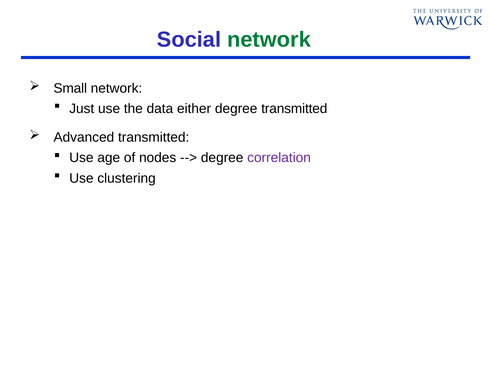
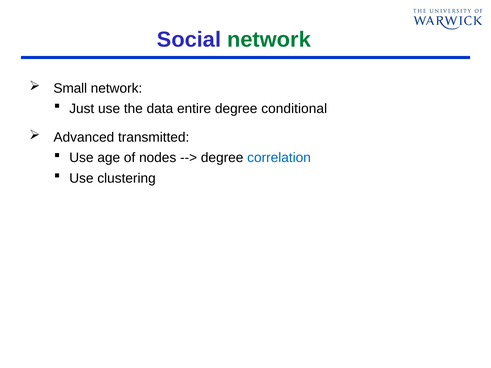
either: either -> entire
degree transmitted: transmitted -> conditional
correlation colour: purple -> blue
